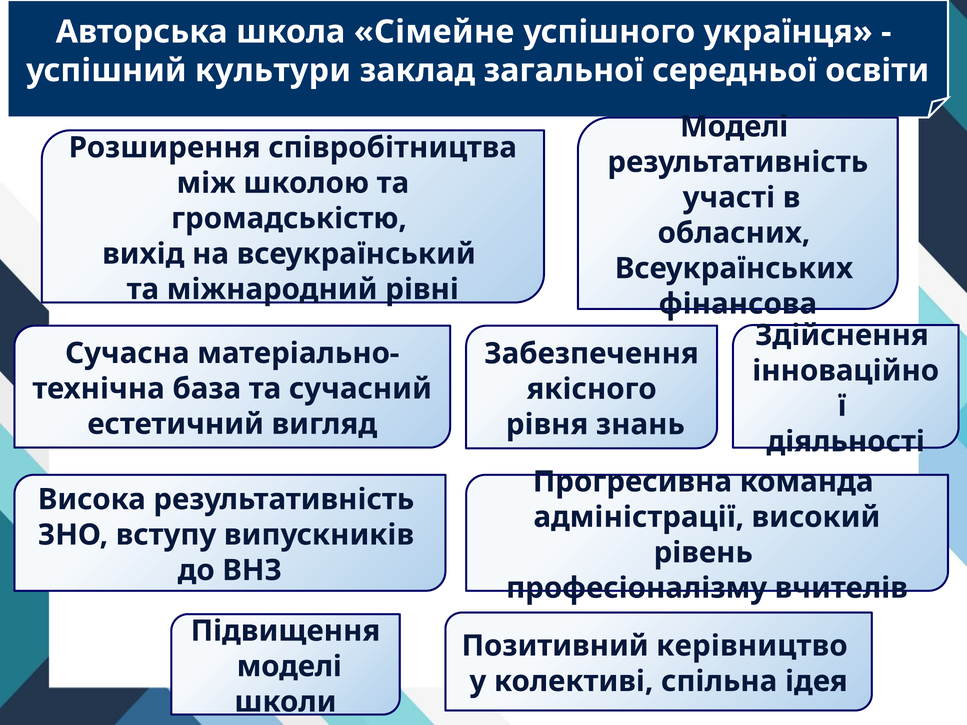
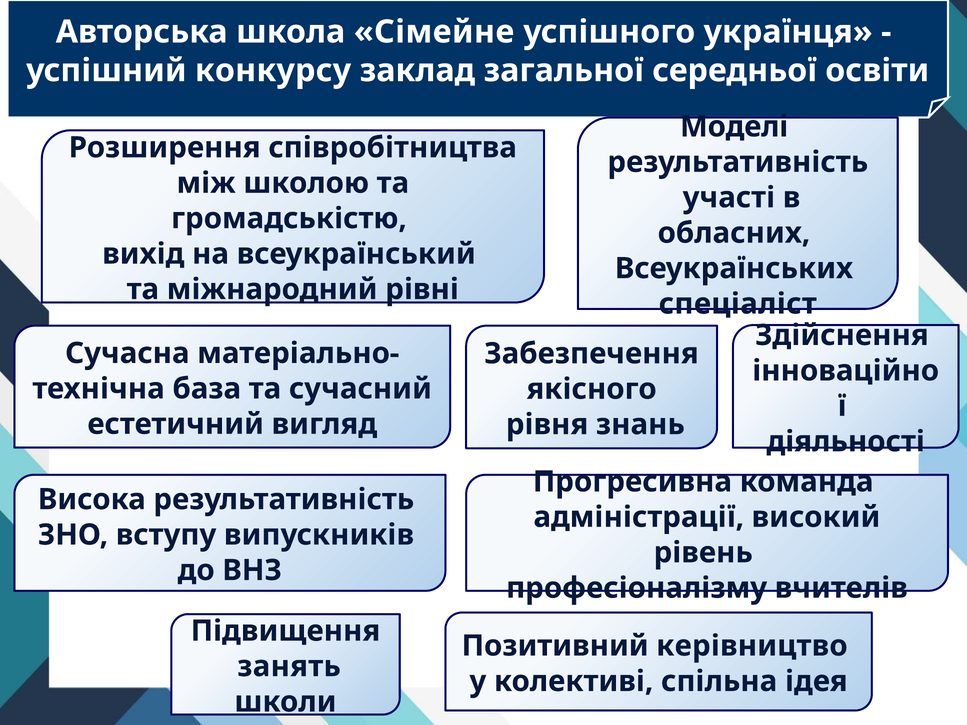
культури: культури -> конкурсу
фінансова: фінансова -> спеціаліст
моделі at (289, 667): моделі -> занять
